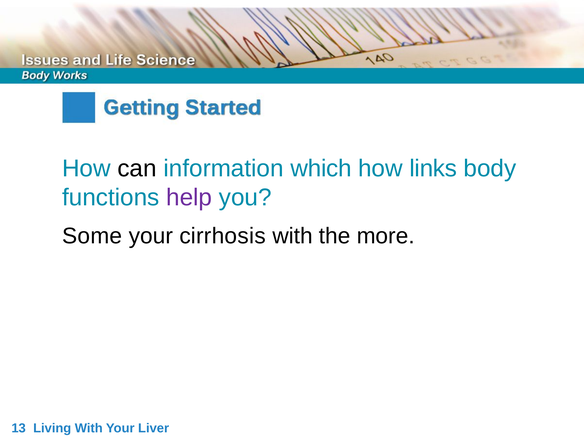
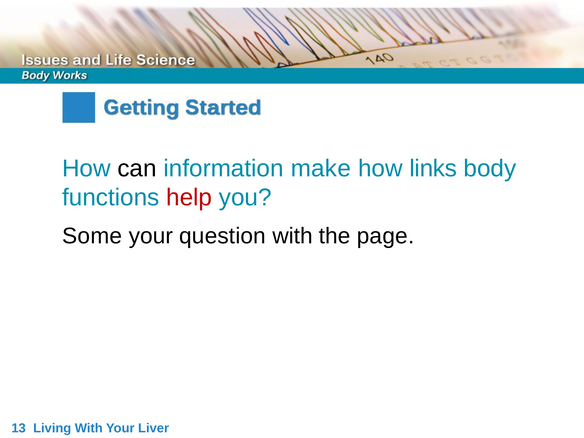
which: which -> make
help colour: purple -> red
cirrhosis: cirrhosis -> question
more: more -> page
